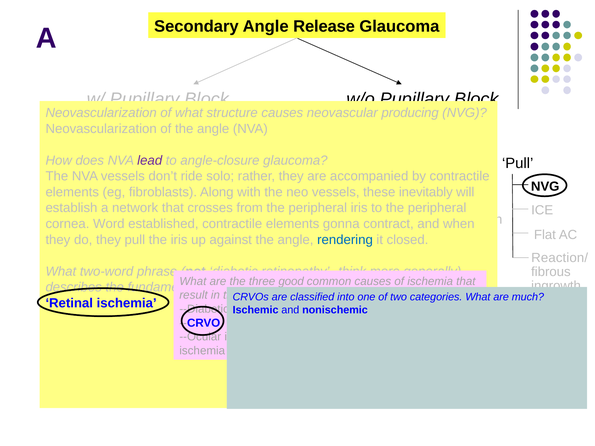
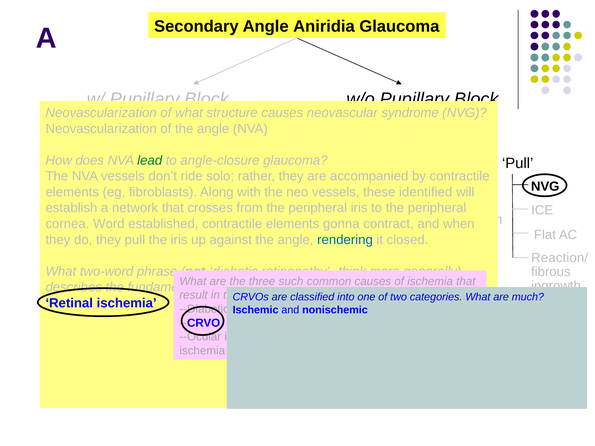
Angle Release: Release -> Aniridia
neovascular producing: producing -> syndrome
lead at (150, 160) colour: purple -> green
inevitably: inevitably -> identified
good: good -> such
